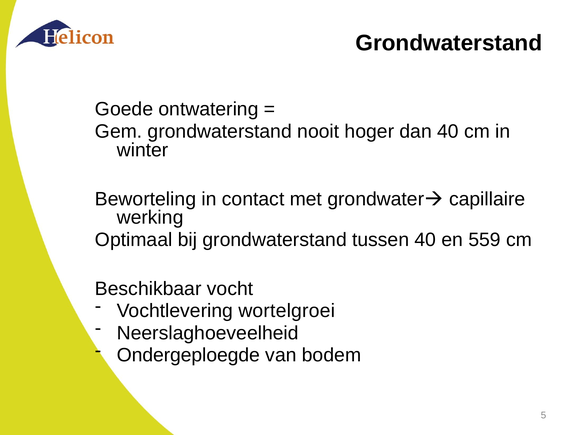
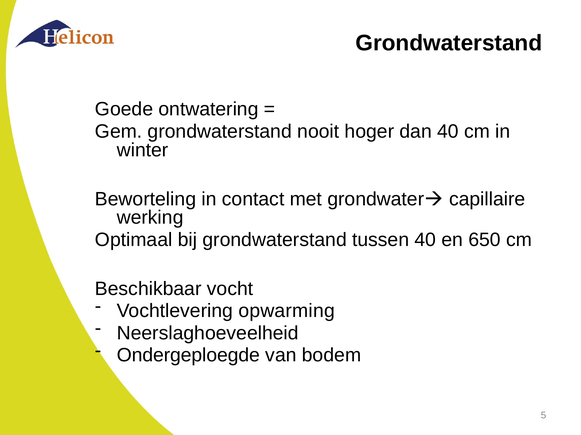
559: 559 -> 650
wortelgroei: wortelgroei -> opwarming
